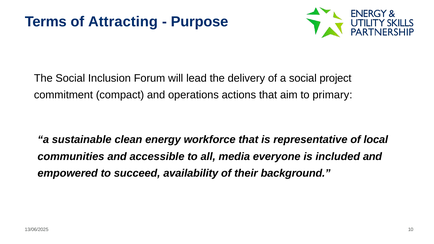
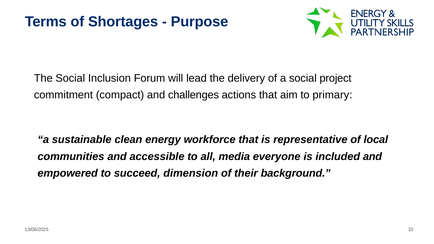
Attracting: Attracting -> Shortages
operations: operations -> challenges
availability: availability -> dimension
